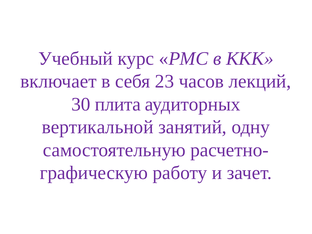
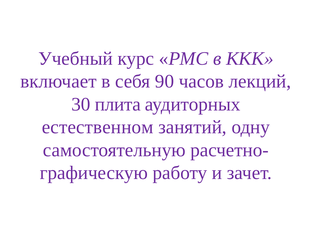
23: 23 -> 90
вертикальной: вертикальной -> естественном
